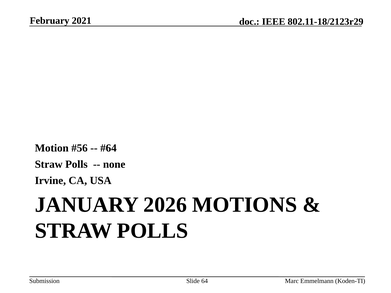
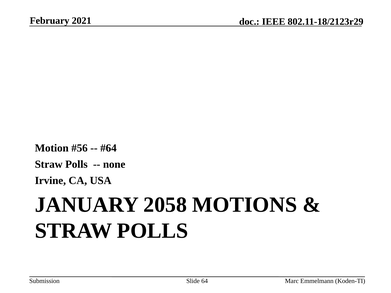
2026: 2026 -> 2058
